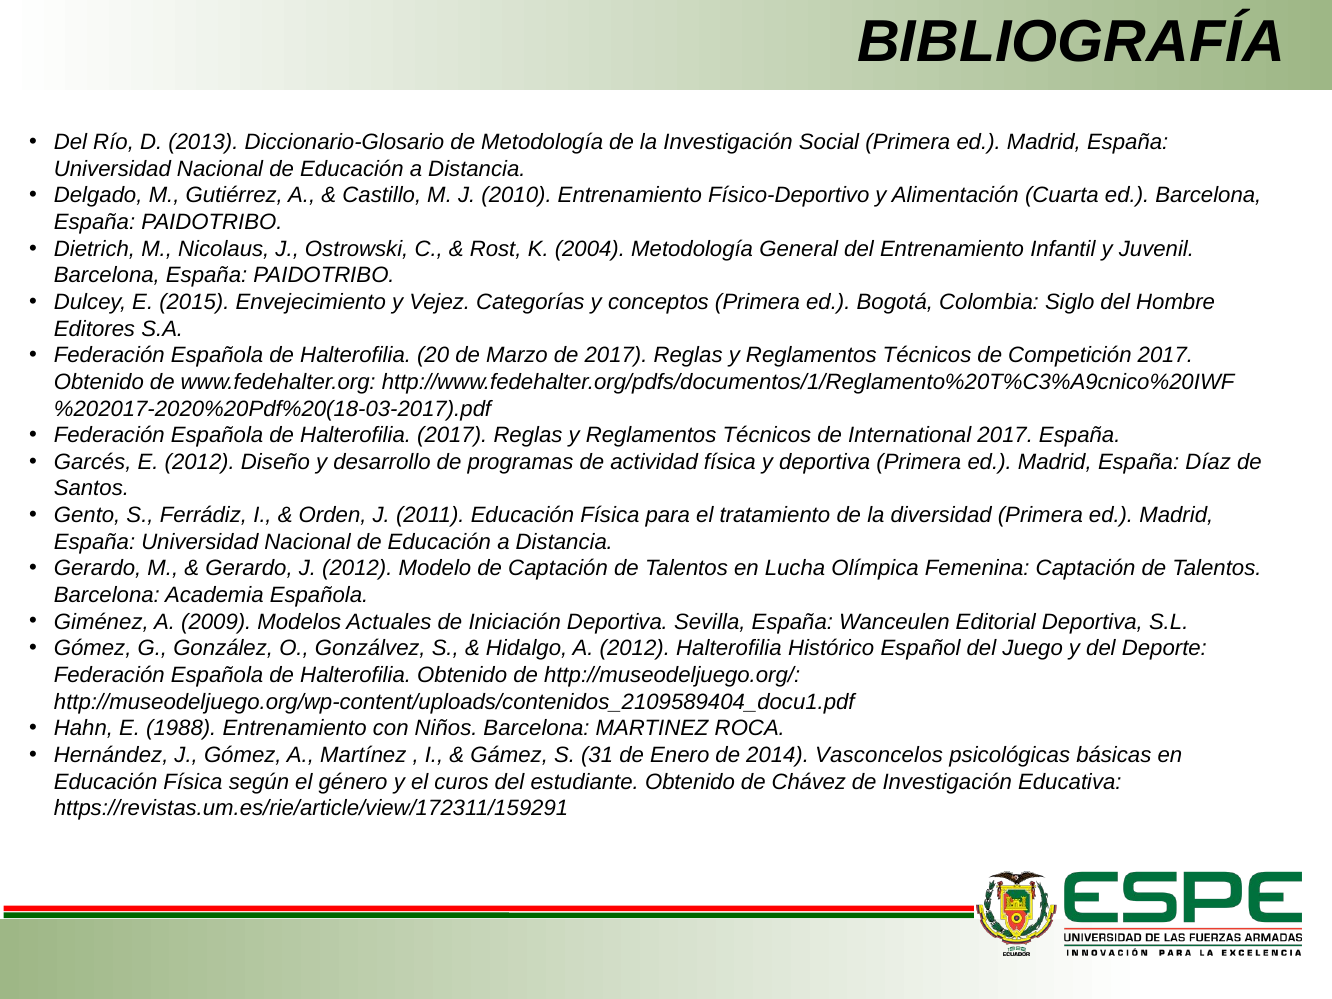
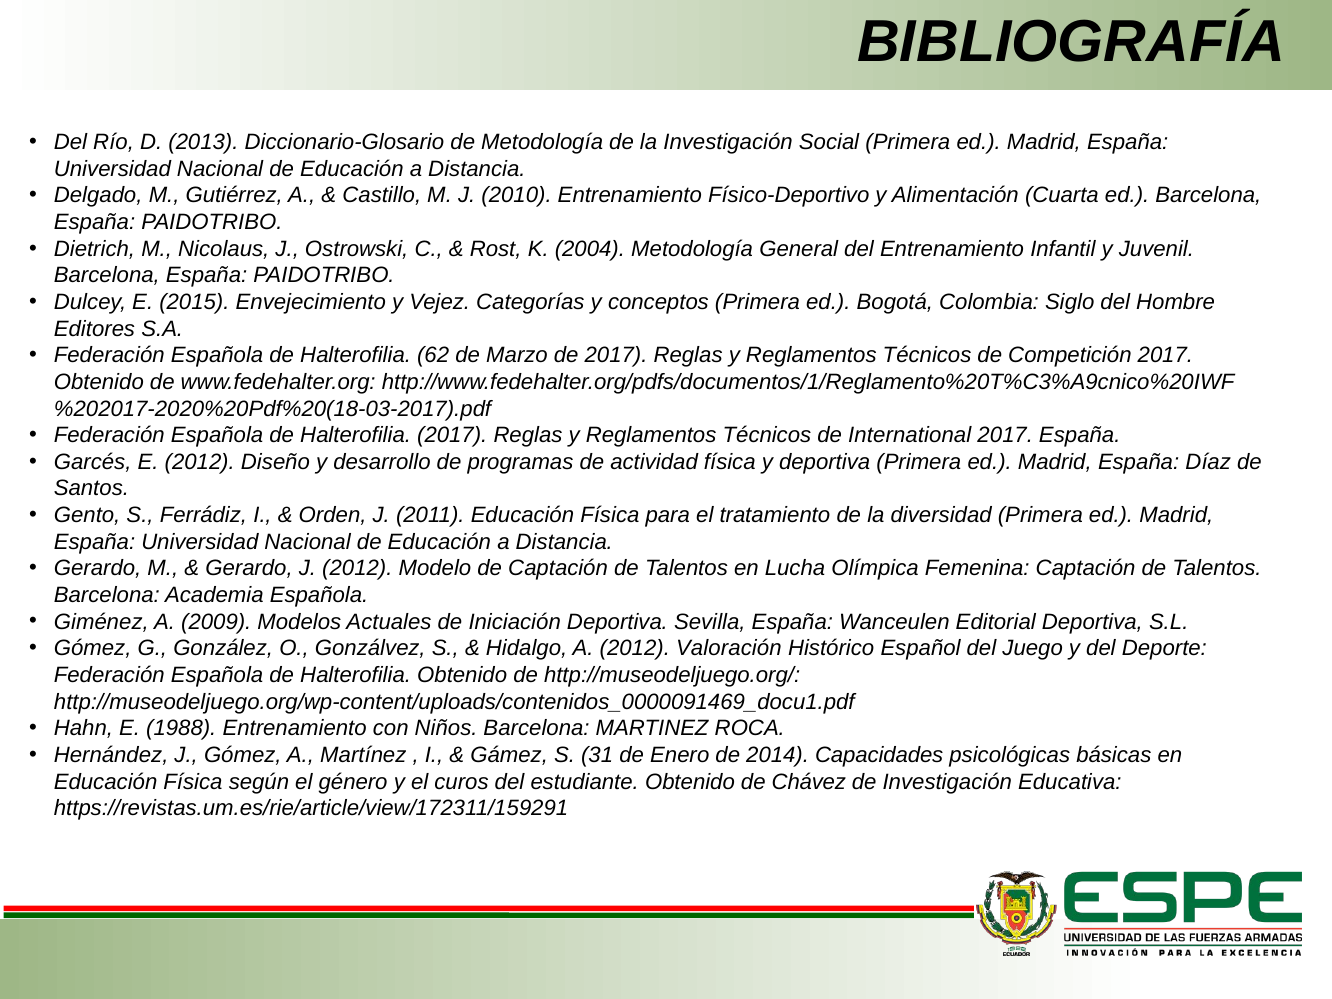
20: 20 -> 62
2012 Halterofilia: Halterofilia -> Valoración
http://museodeljuego.org/wp-content/uploads/contenidos_2109589404_docu1.pdf: http://museodeljuego.org/wp-content/uploads/contenidos_2109589404_docu1.pdf -> http://museodeljuego.org/wp-content/uploads/contenidos_0000091469_docu1.pdf
Vasconcelos: Vasconcelos -> Capacidades
